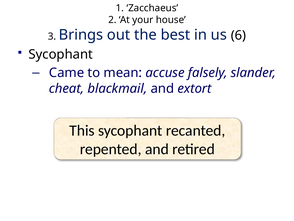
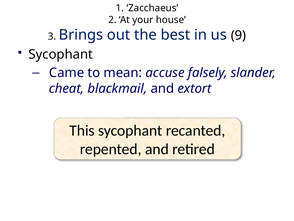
6: 6 -> 9
